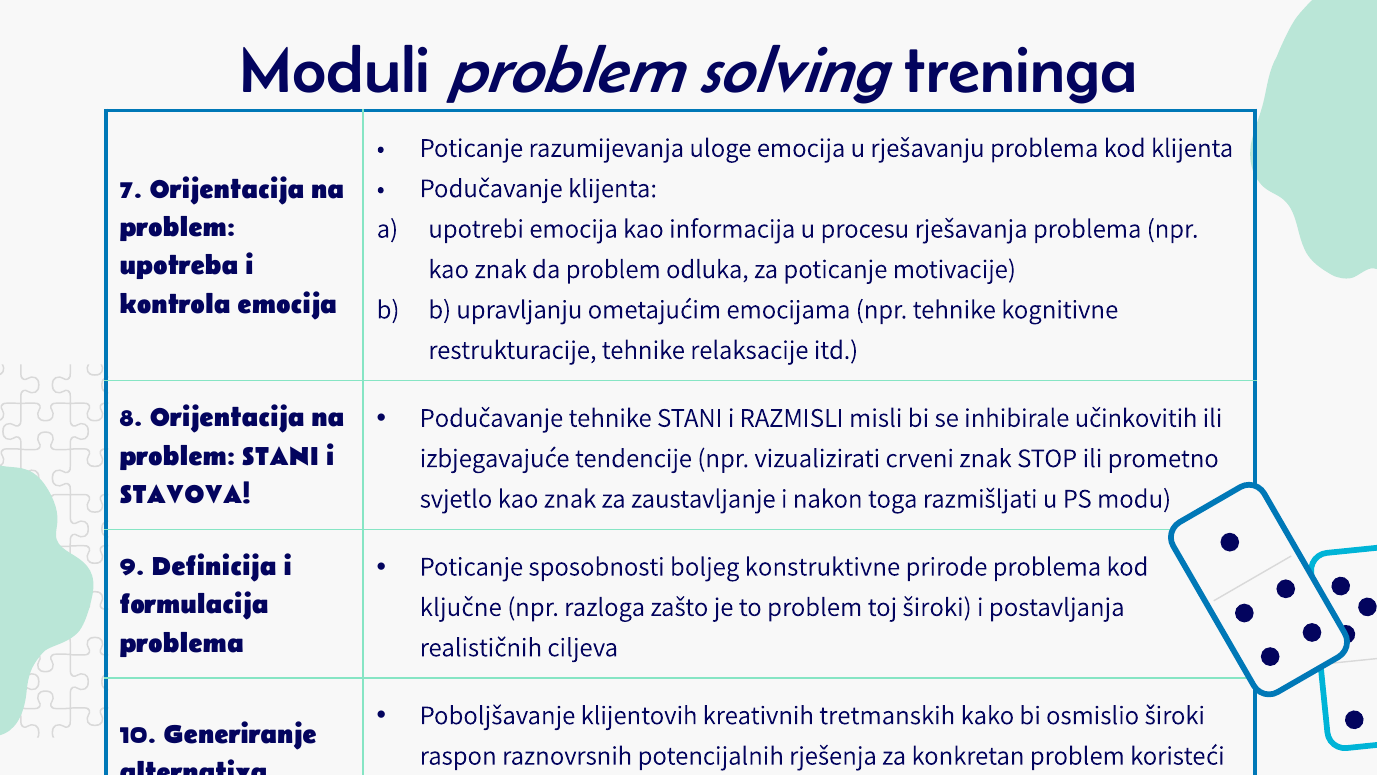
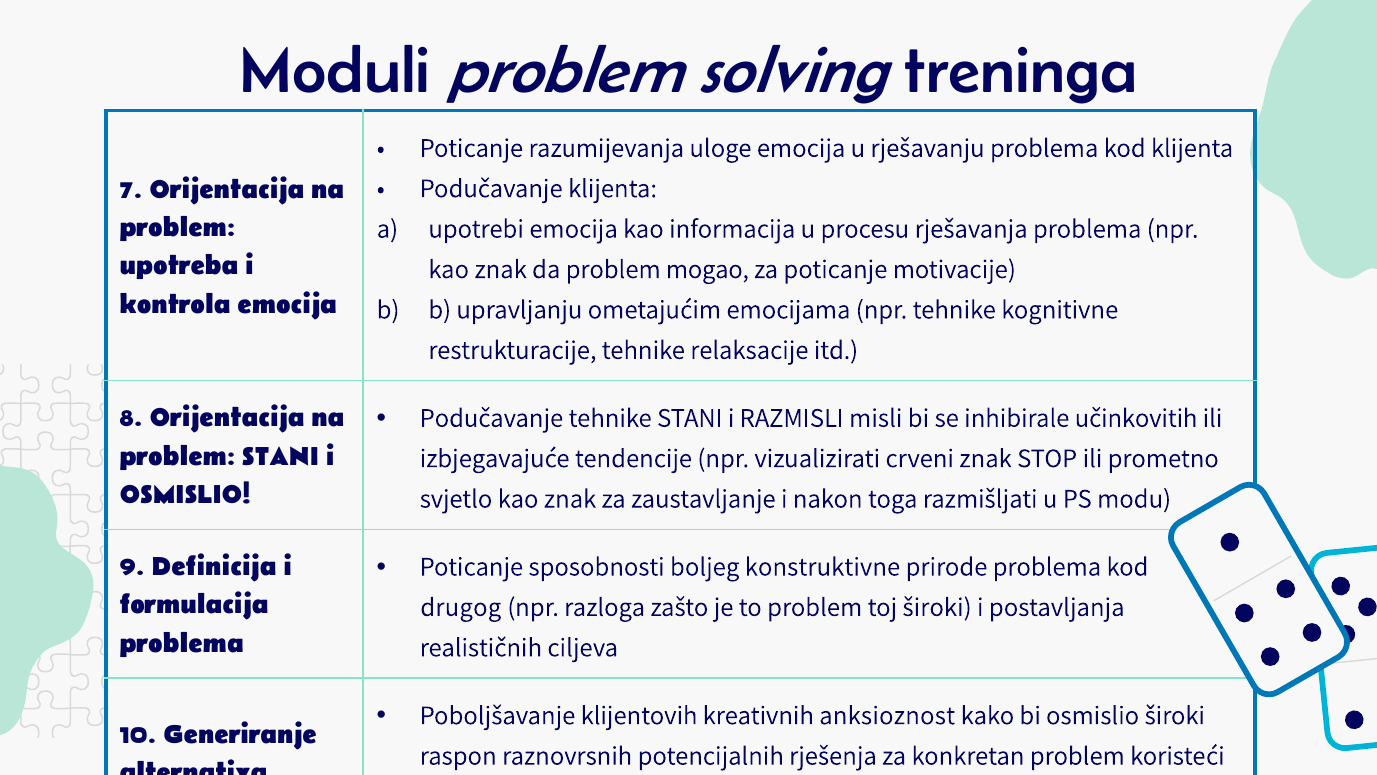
odluka: odluka -> mogao
STAVOVA at (185, 494): STAVOVA -> OSMISLIO
ključne: ključne -> drugog
tretmanskih: tretmanskih -> anksioznost
